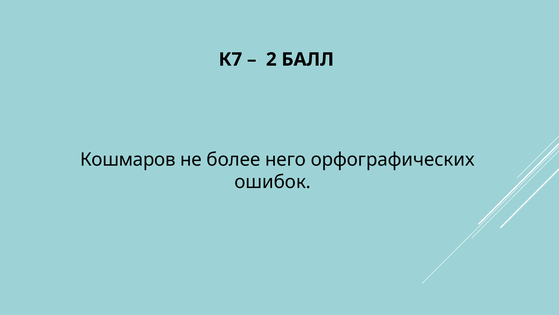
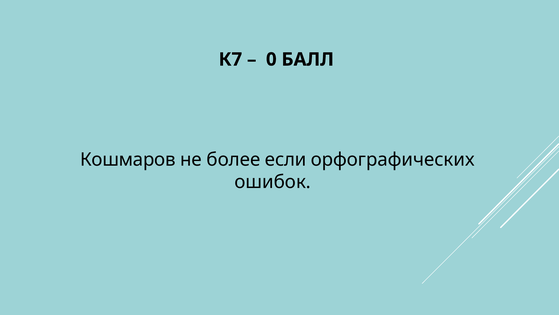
2: 2 -> 0
него: него -> если
